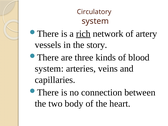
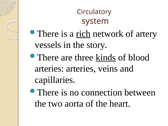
kinds underline: none -> present
system at (49, 69): system -> arteries
body: body -> aorta
